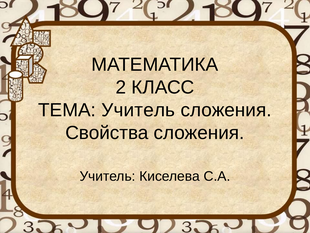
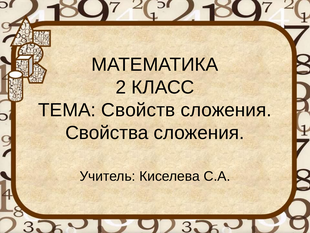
ТЕМА Учитель: Учитель -> Свойств
